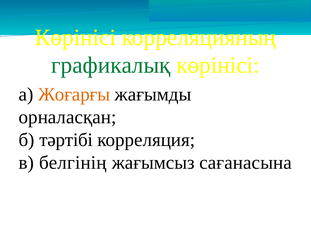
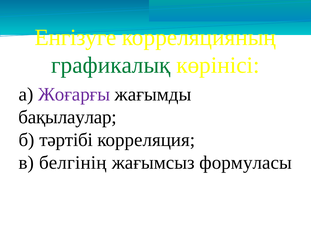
Көрінісі at (75, 37): Көрінісі -> Енгізуге
Жоғарғы colour: orange -> purple
орналасқан: орналасқан -> бақылаулар
сағанасына: сағанасына -> формуласы
